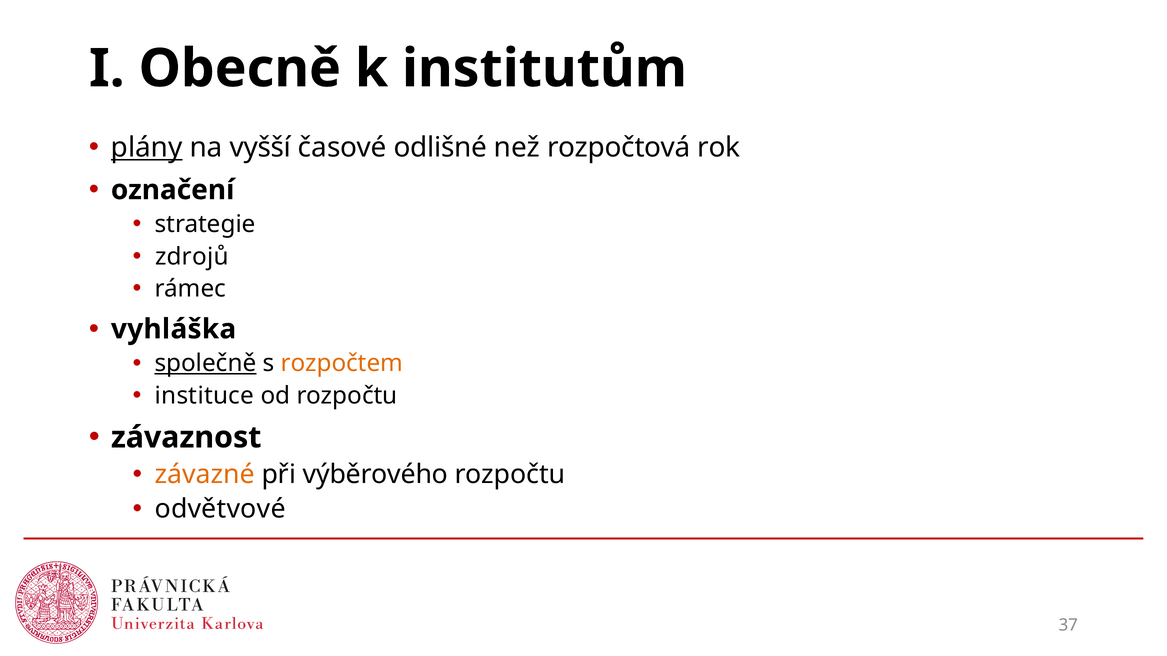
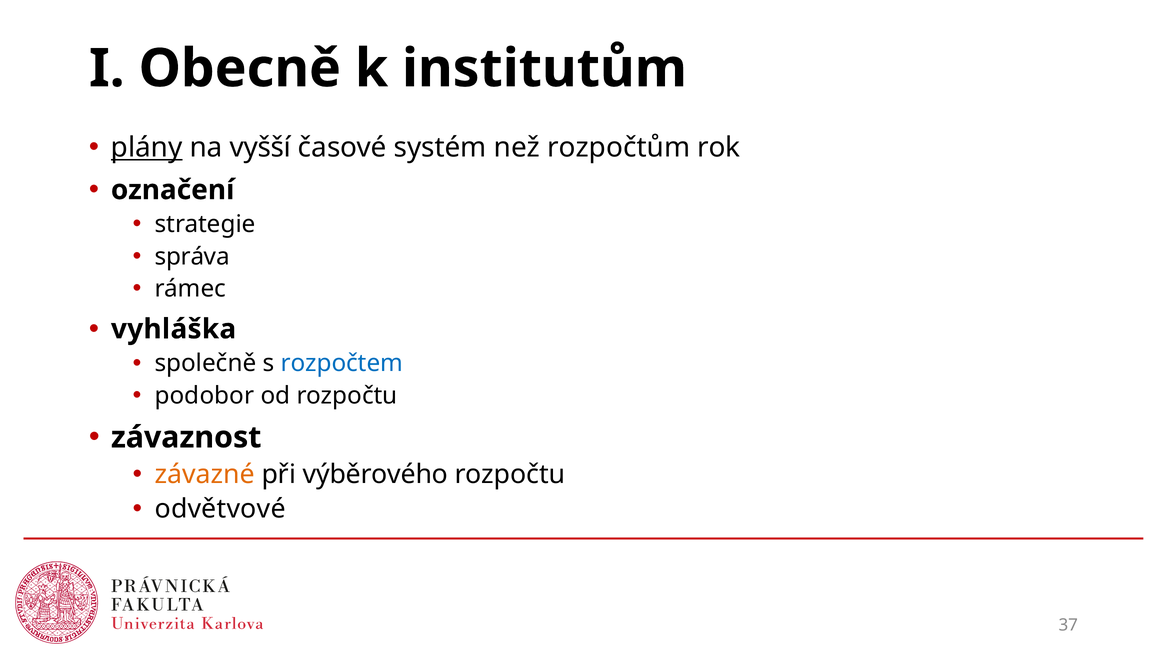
odlišné: odlišné -> systém
rozpočtová: rozpočtová -> rozpočtům
zdrojů: zdrojů -> správa
společně underline: present -> none
rozpočtem colour: orange -> blue
instituce: instituce -> podobor
